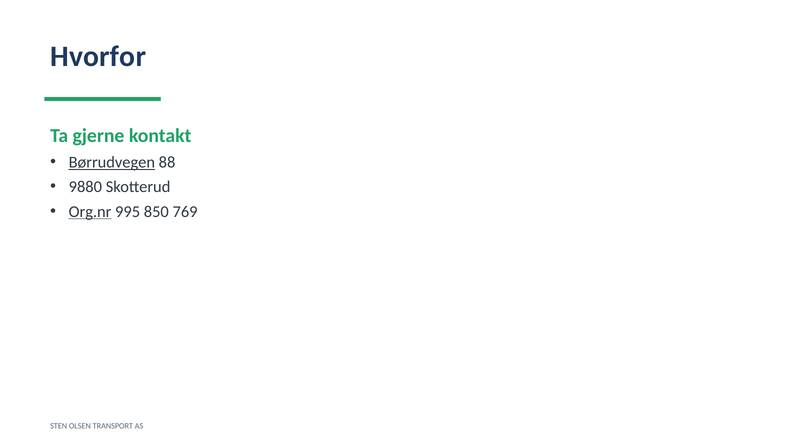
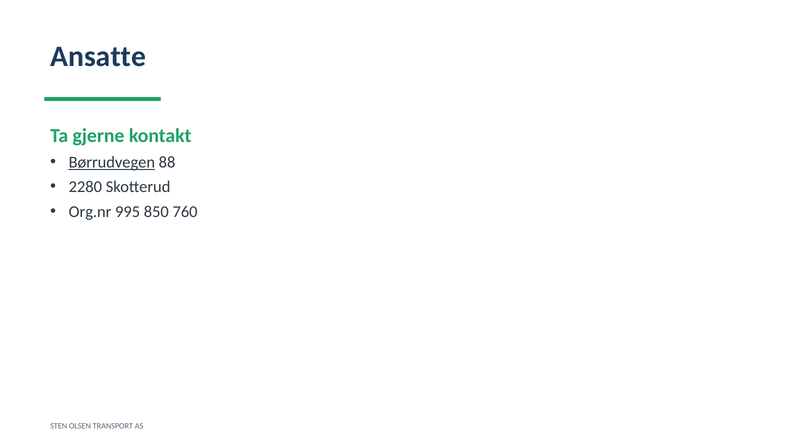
Hvorfor: Hvorfor -> Ansatte
9880: 9880 -> 2280
Org.nr underline: present -> none
769: 769 -> 760
